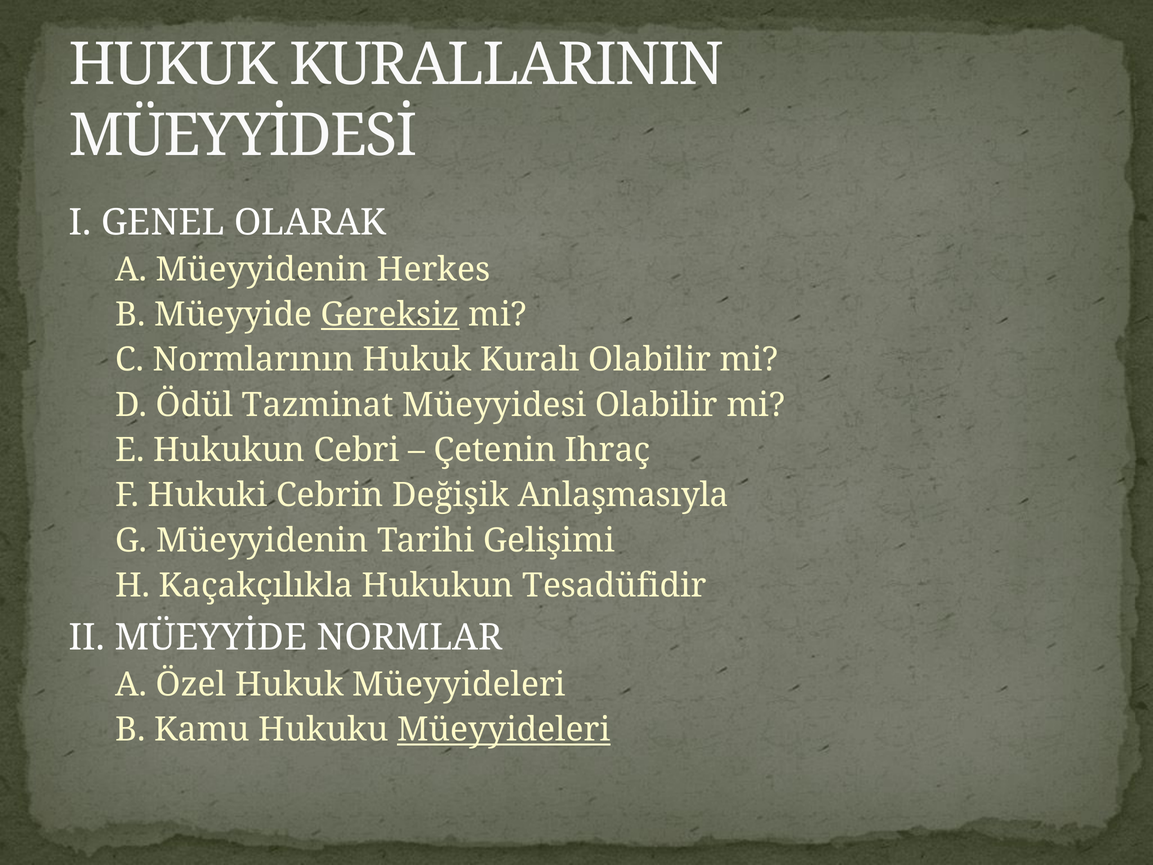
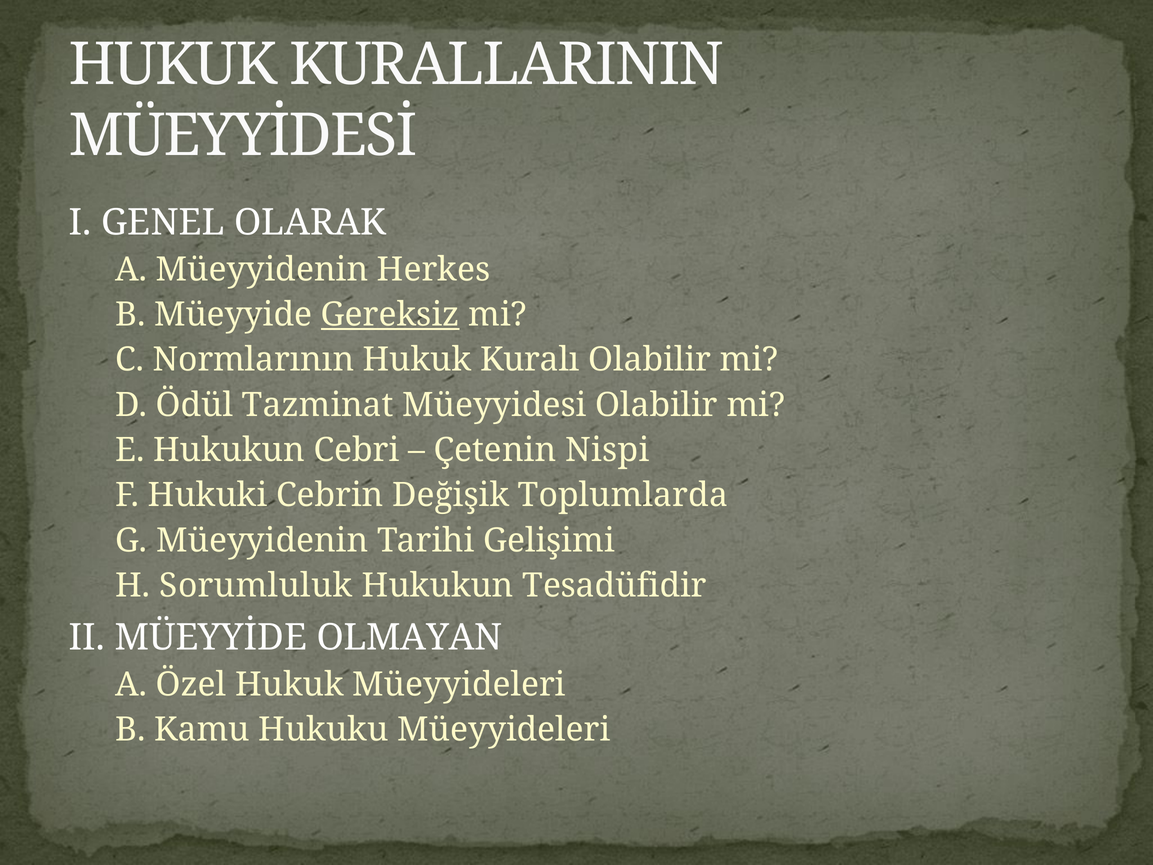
Ihraç: Ihraç -> Nispi
Anlaşmasıyla: Anlaşmasıyla -> Toplumlarda
Kaçakçılıkla: Kaçakçılıkla -> Sorumluluk
NORMLAR: NORMLAR -> OLMAYAN
Müeyyideleri at (504, 730) underline: present -> none
